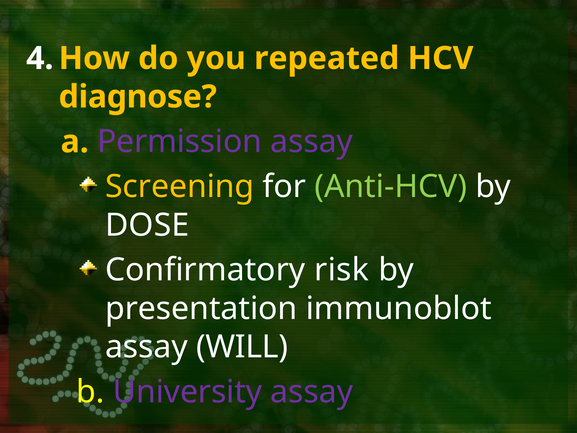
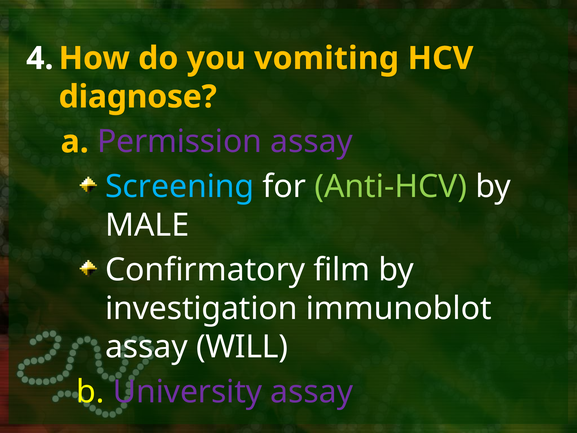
repeated: repeated -> vomiting
Screening colour: yellow -> light blue
DOSE: DOSE -> MALE
risk: risk -> film
presentation: presentation -> investigation
